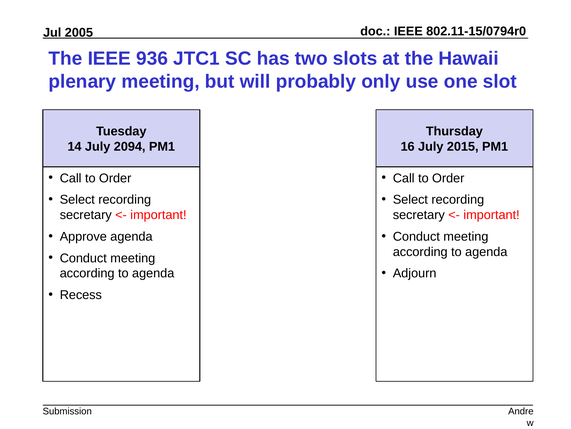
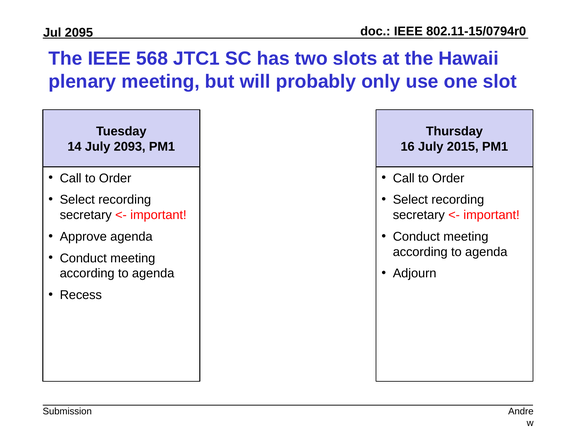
2005: 2005 -> 2095
936: 936 -> 568
2094: 2094 -> 2093
